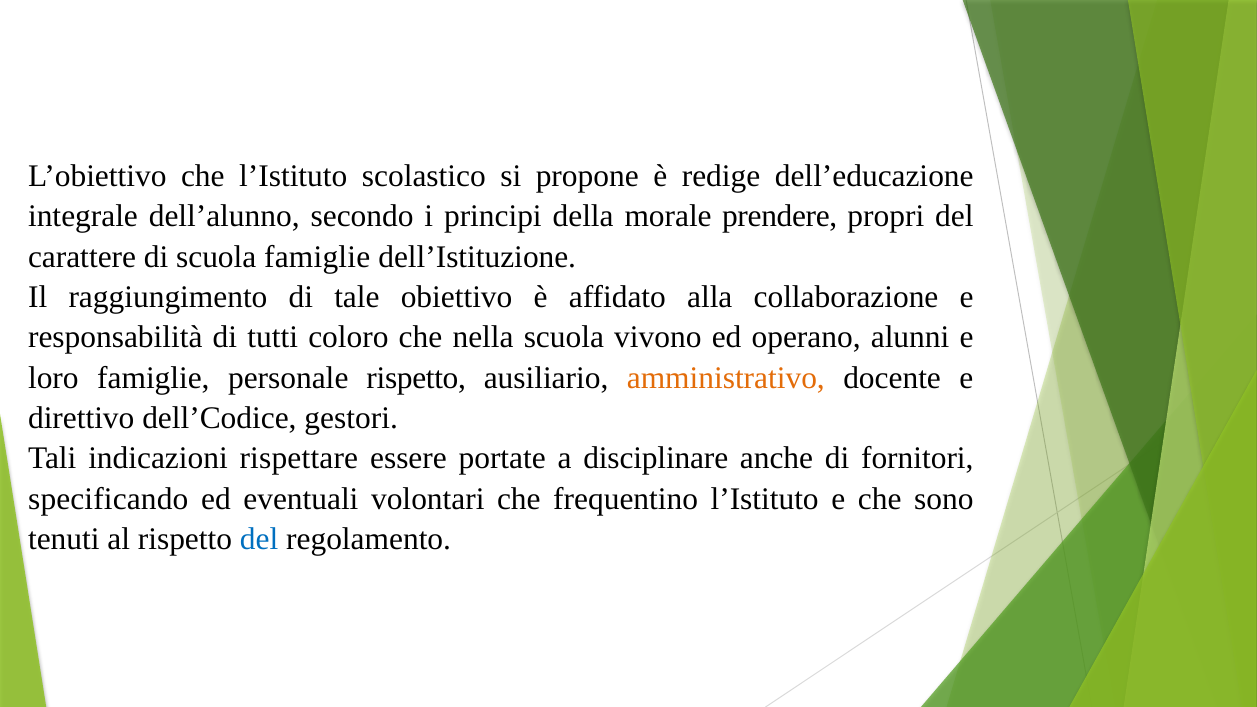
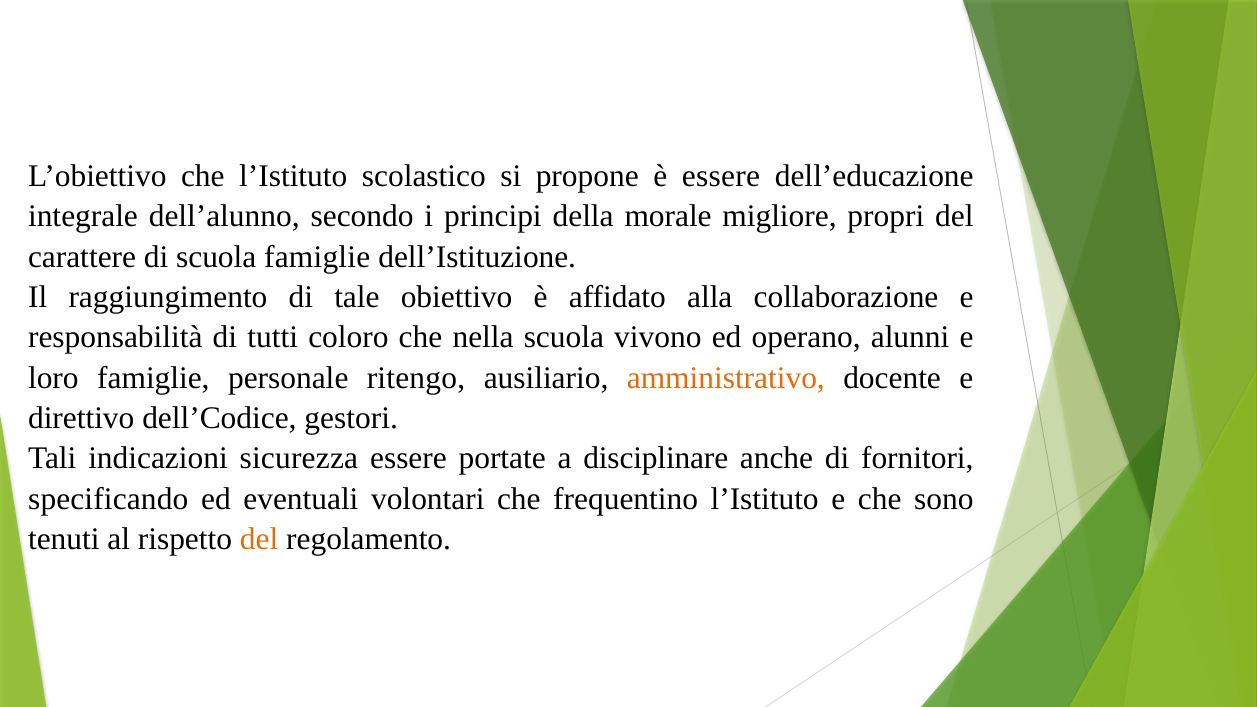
è redige: redige -> essere
prendere: prendere -> migliore
personale rispetto: rispetto -> ritengo
rispettare: rispettare -> sicurezza
del at (259, 539) colour: blue -> orange
